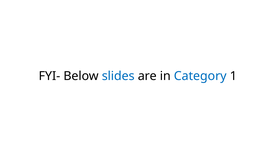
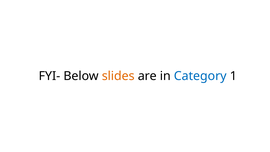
slides colour: blue -> orange
